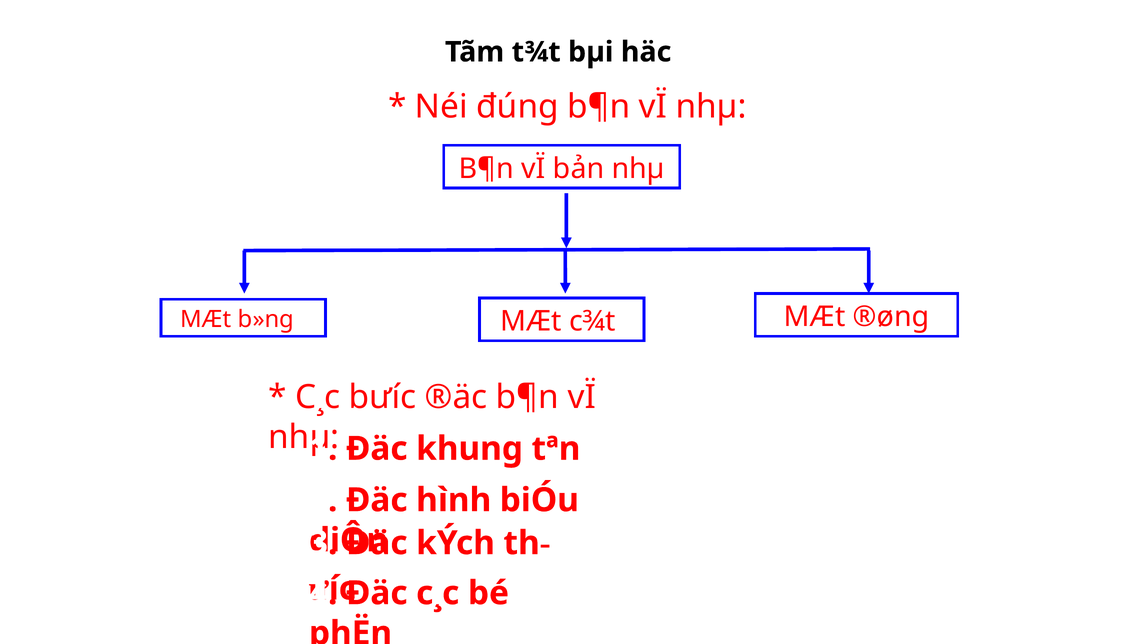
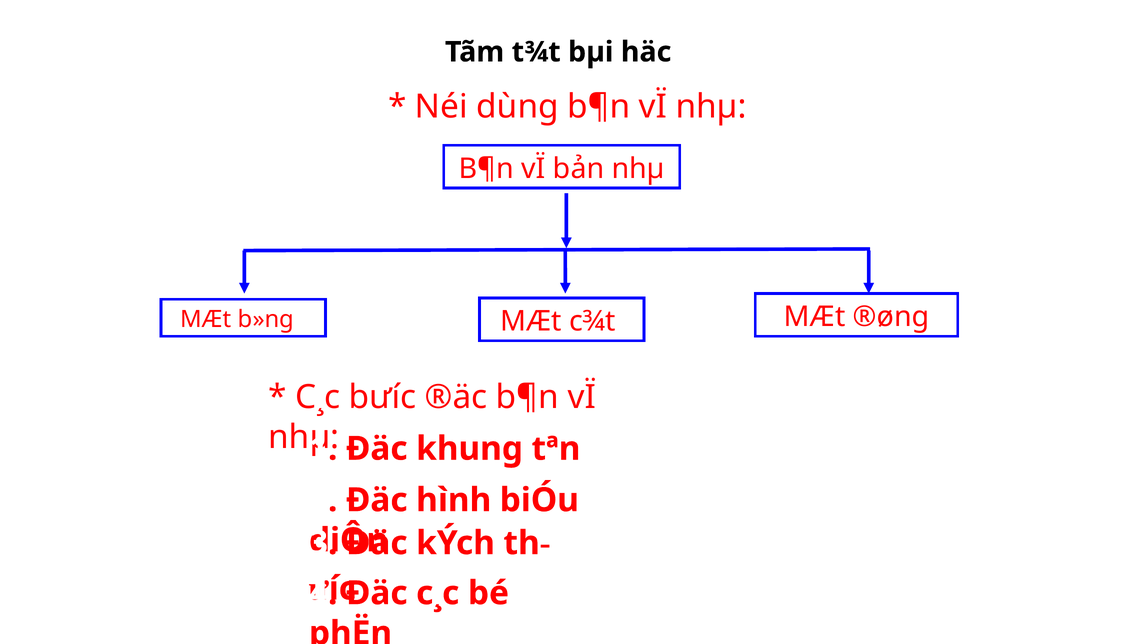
đúng: đúng -> dùng
